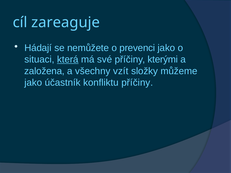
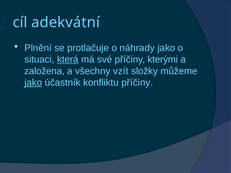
zareaguje: zareaguje -> adekvátní
Hádají: Hádají -> Plnění
nemůžete: nemůžete -> protlačuje
prevenci: prevenci -> náhrady
jako at (33, 83) underline: none -> present
